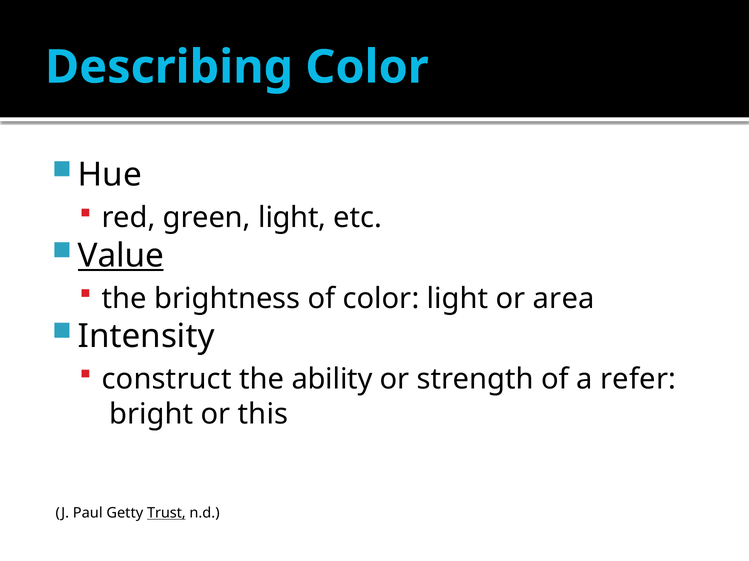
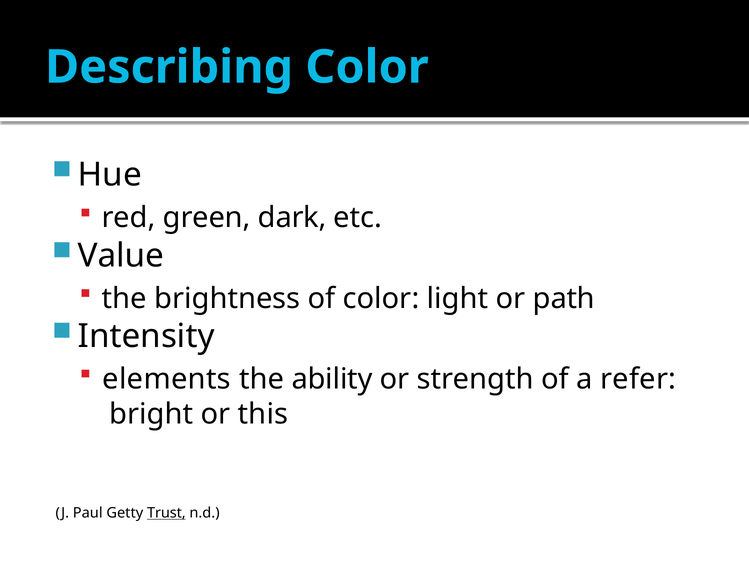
green light: light -> dark
Value underline: present -> none
area: area -> path
construct: construct -> elements
